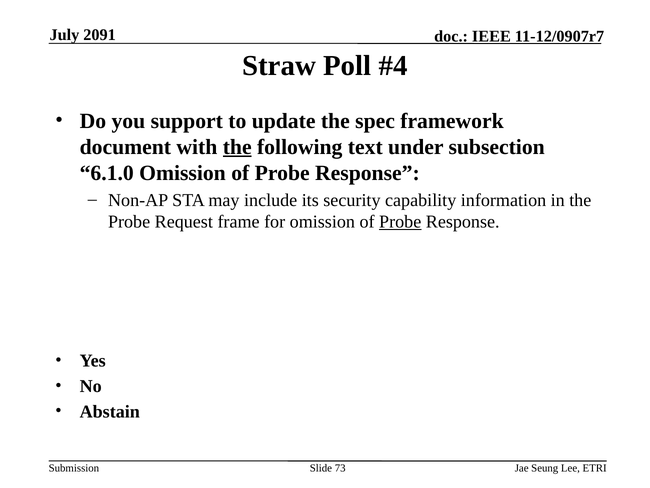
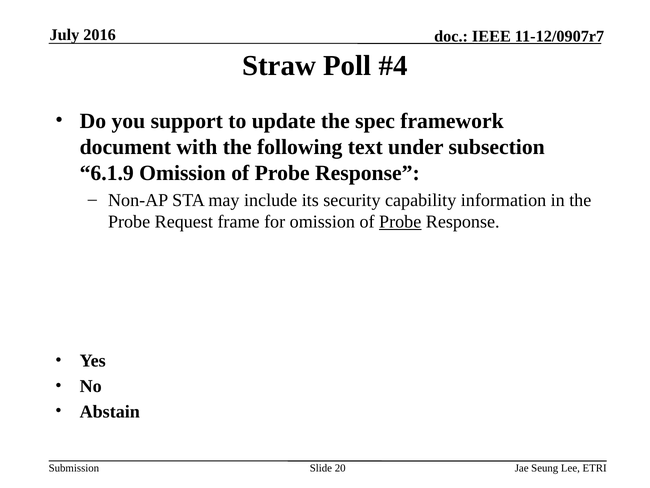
2091: 2091 -> 2016
the at (237, 147) underline: present -> none
6.1.0: 6.1.0 -> 6.1.9
73: 73 -> 20
